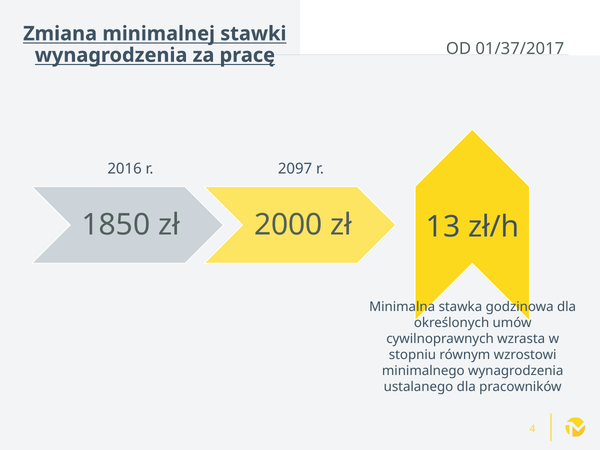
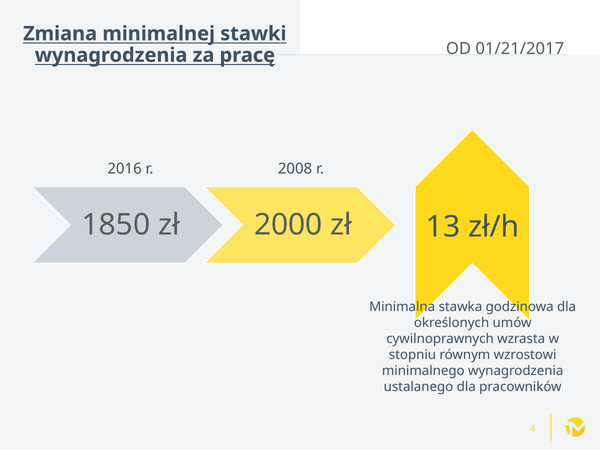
01/37/2017: 01/37/2017 -> 01/21/2017
2097: 2097 -> 2008
